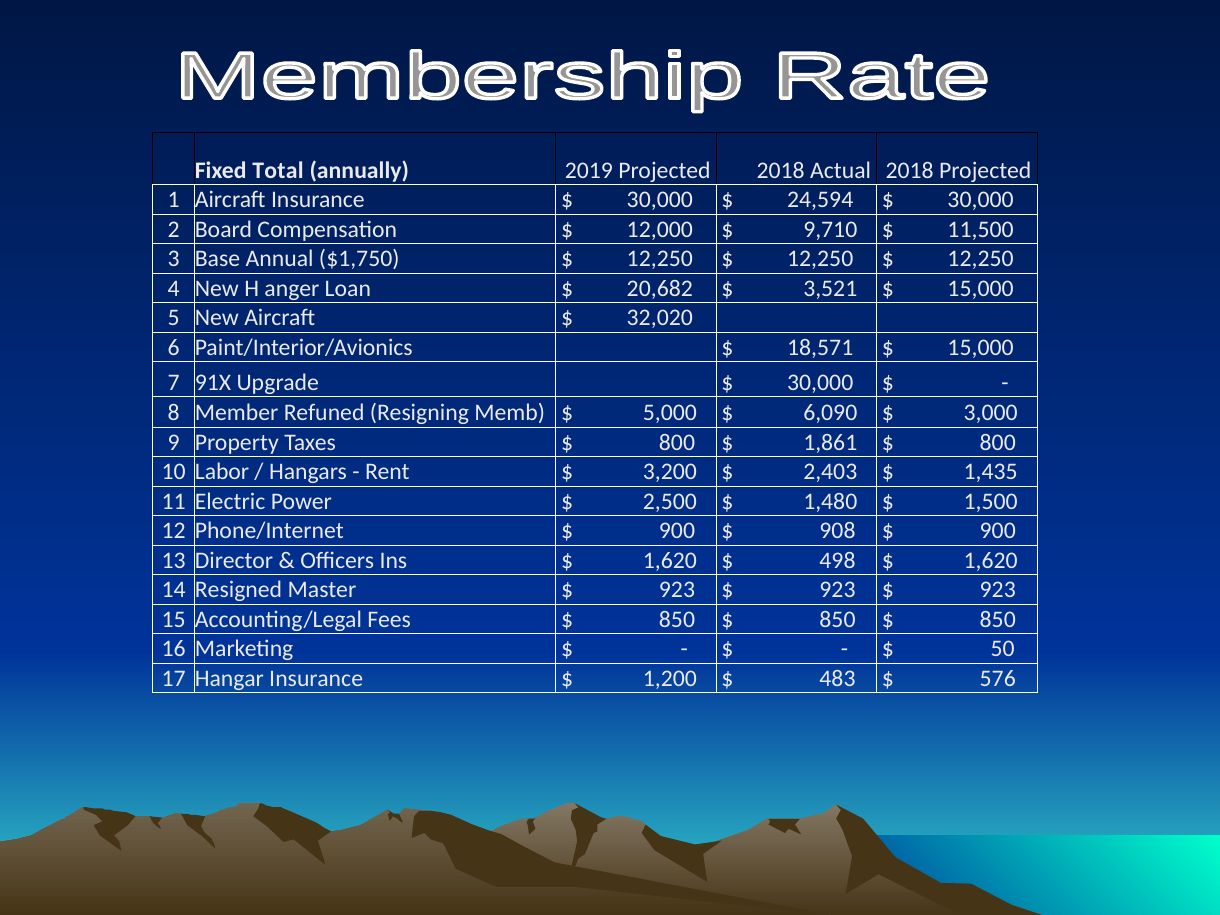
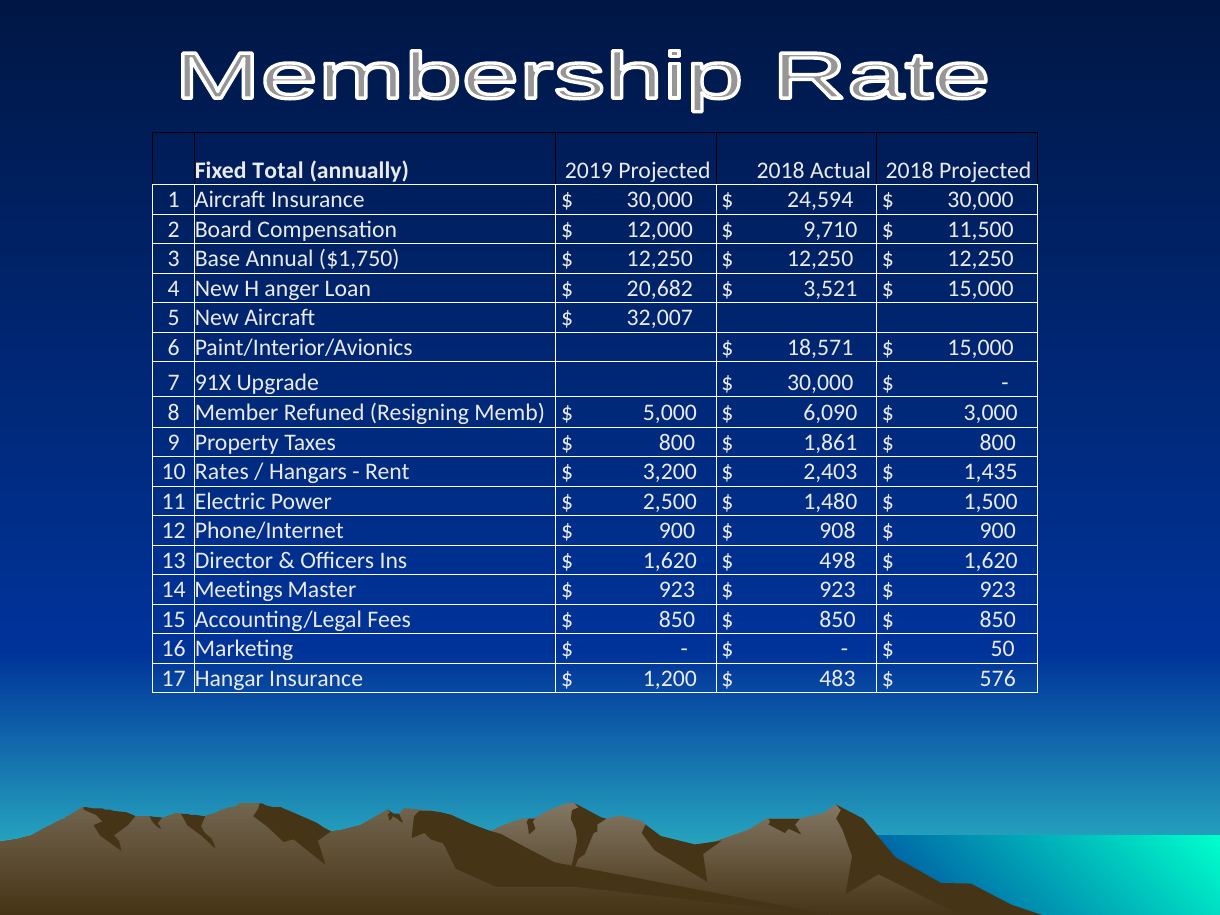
32,020: 32,020 -> 32,007
Labor: Labor -> Rates
Resigned: Resigned -> Meetings
